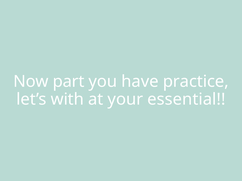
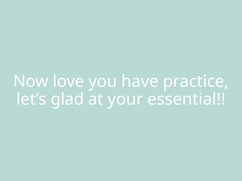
part: part -> love
with: with -> glad
